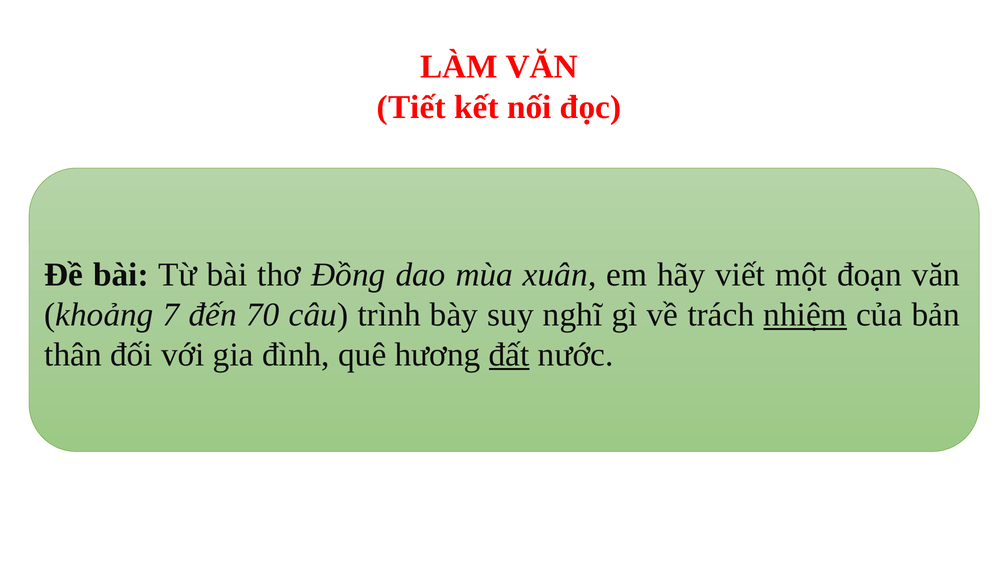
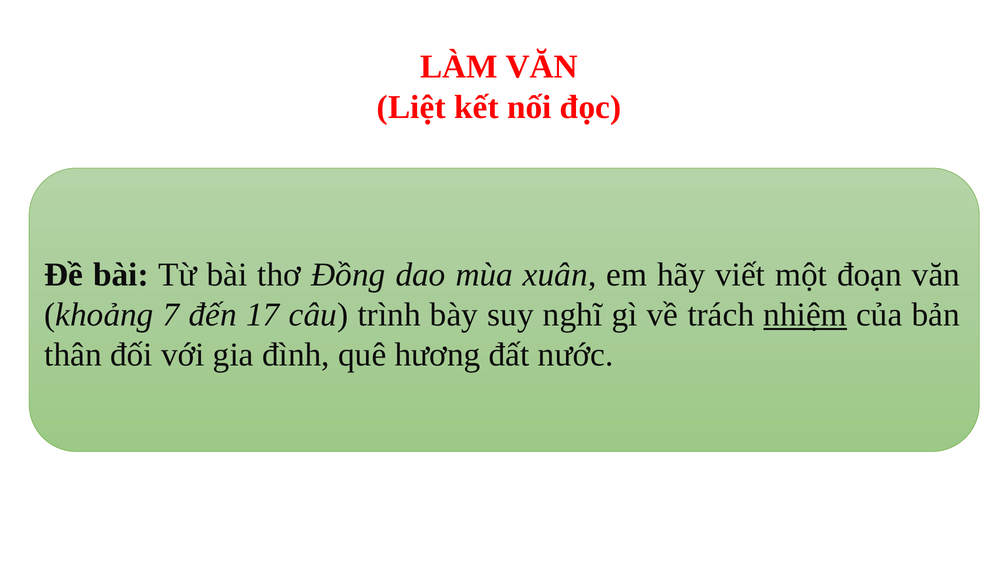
Tiết: Tiết -> Liệt
70: 70 -> 17
đất underline: present -> none
